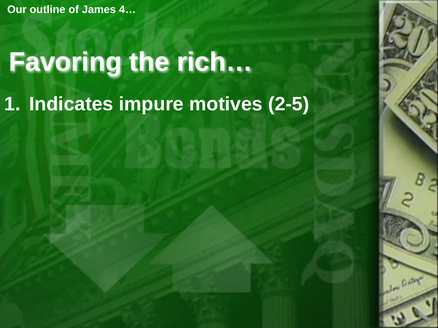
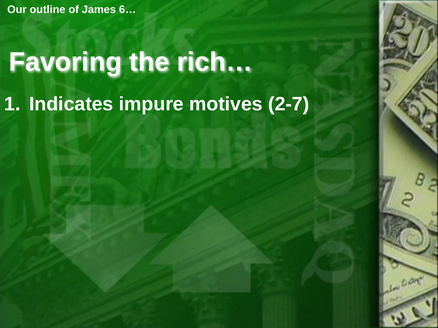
4…: 4… -> 6…
2-5: 2-5 -> 2-7
